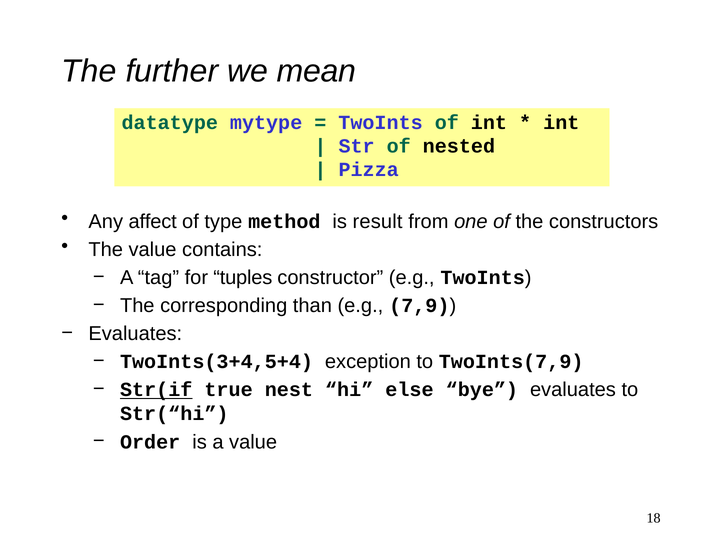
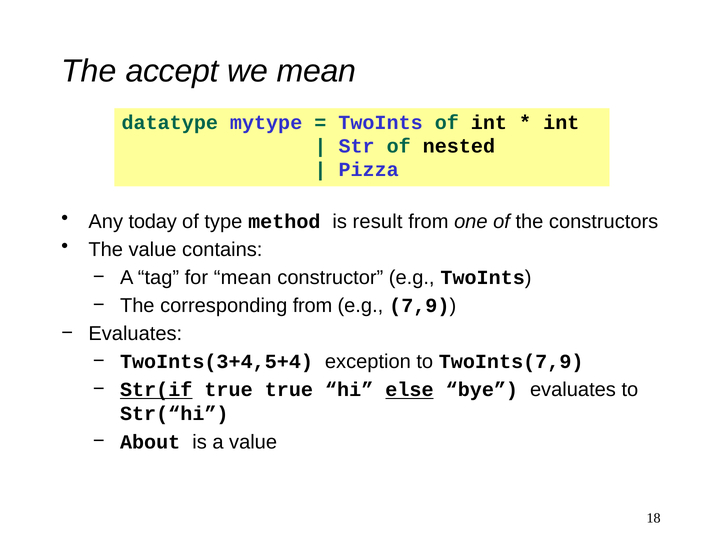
further: further -> accept
affect: affect -> today
for tuples: tuples -> mean
corresponding than: than -> from
true nest: nest -> true
else underline: none -> present
Order: Order -> About
